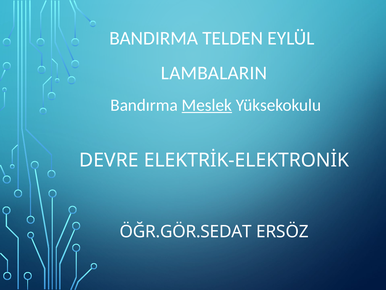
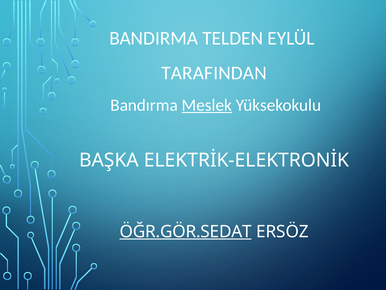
LAMBALARIN: LAMBALARIN -> TARAFINDAN
DEVRE: DEVRE -> BAŞKA
ÖĞR.GÖR.SEDAT underline: none -> present
